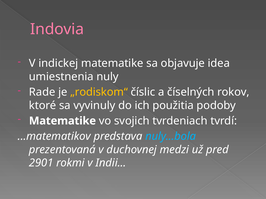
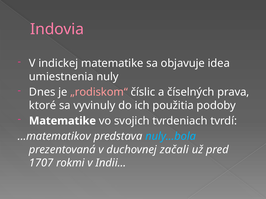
Rade: Rade -> Dnes
„rodiskom“ colour: yellow -> pink
rokov: rokov -> prava
medzi: medzi -> začali
2901: 2901 -> 1707
